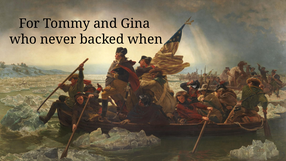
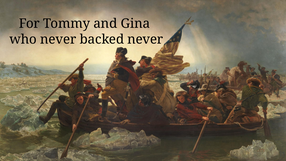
backed when: when -> never
